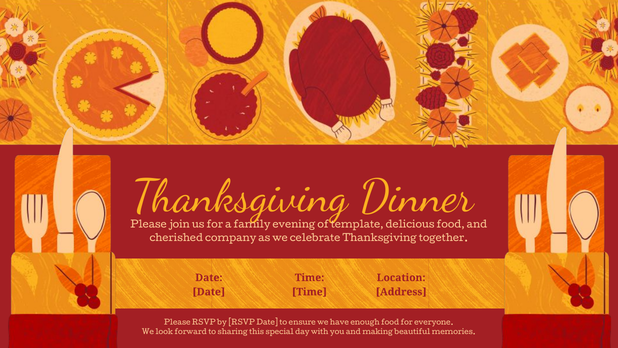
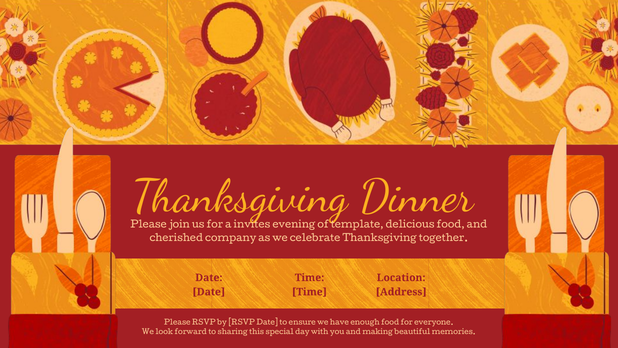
family: family -> invites
